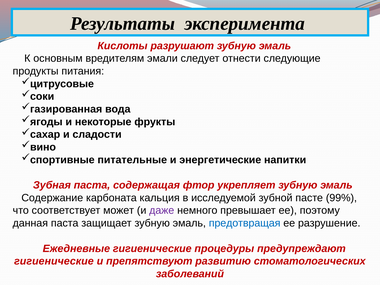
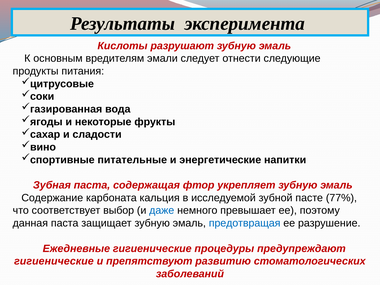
99%: 99% -> 77%
может: может -> выбор
даже colour: purple -> blue
